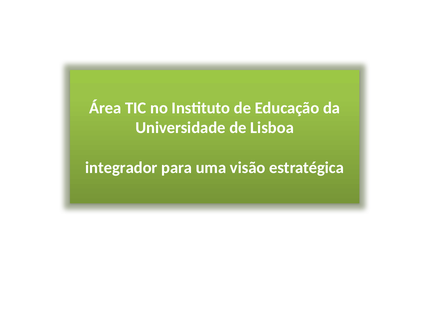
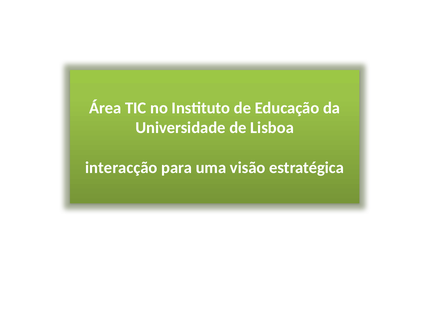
integrador: integrador -> interacção
